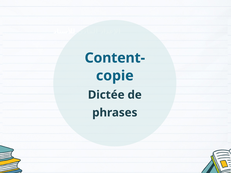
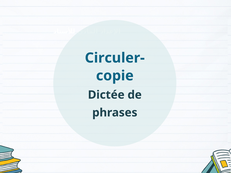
Content-: Content- -> Circuler-
